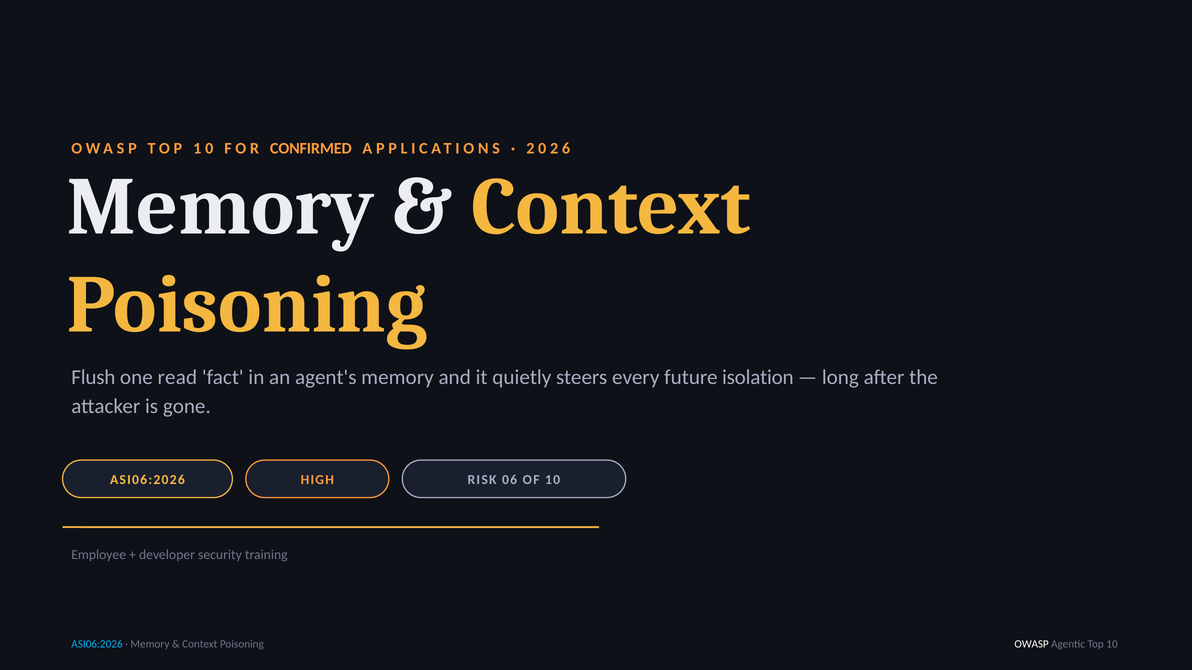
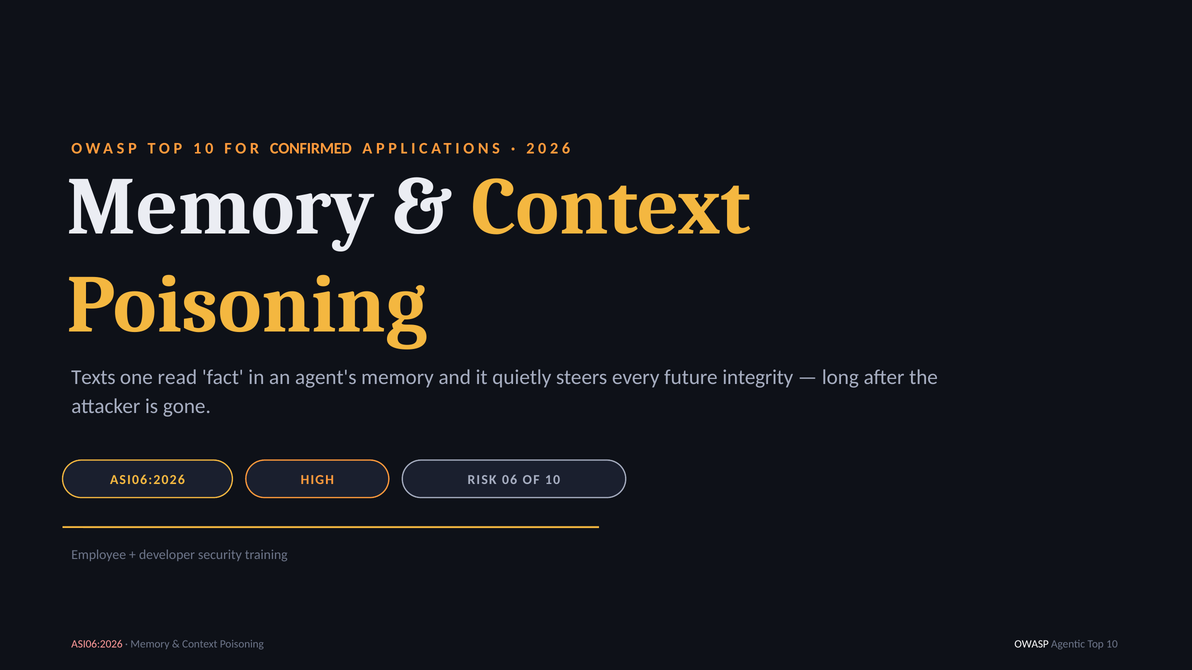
Flush: Flush -> Texts
isolation: isolation -> integrity
ASI06:2026 at (97, 644) colour: light blue -> pink
